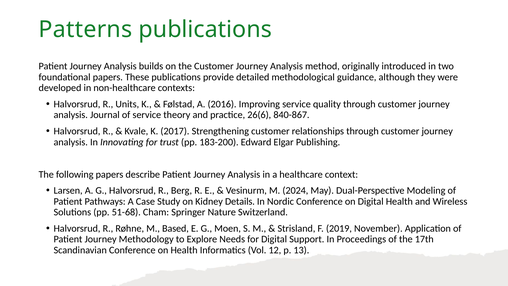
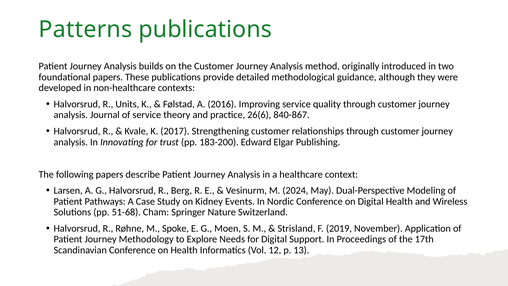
Details: Details -> Events
Based: Based -> Spoke
